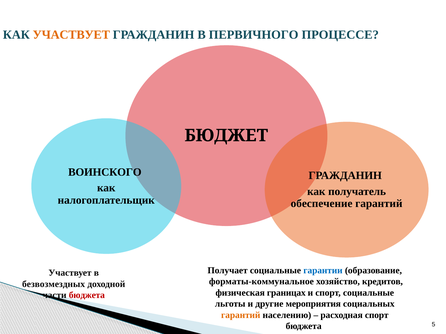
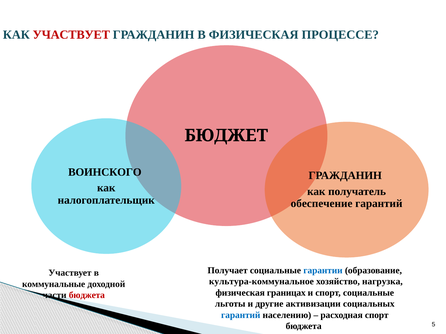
УЧАСТВУЕТ at (71, 35) colour: orange -> red
В ПЕРВИЧНОГО: ПЕРВИЧНОГО -> ФИЗИЧЕСКАЯ
форматы-коммунальное: форматы-коммунальное -> культура-коммунальное
кредитов: кредитов -> нагрузка
безвозмездных: безвозмездных -> коммунальные
мероприятия: мероприятия -> активизации
гарантий at (241, 315) colour: orange -> blue
